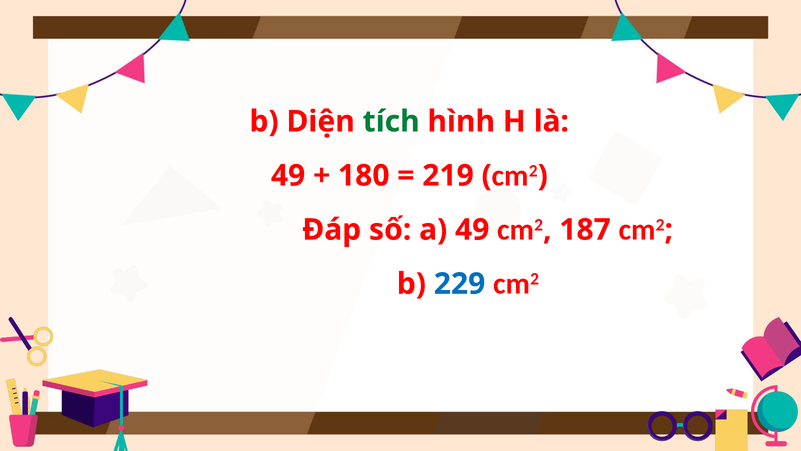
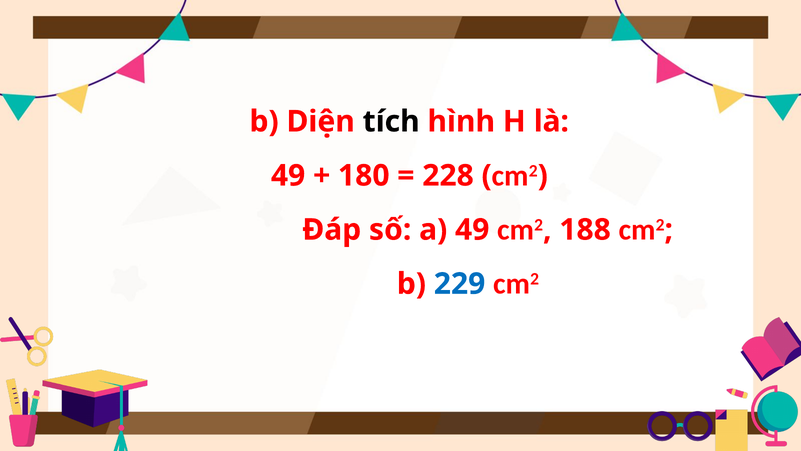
tích colour: green -> black
219: 219 -> 228
187: 187 -> 188
